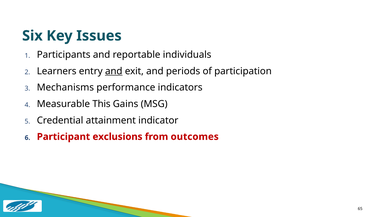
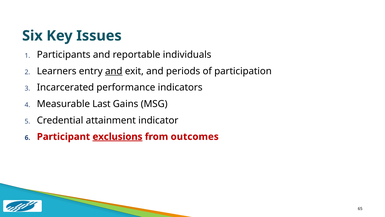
Mechanisms: Mechanisms -> Incarcerated
This: This -> Last
exclusions underline: none -> present
